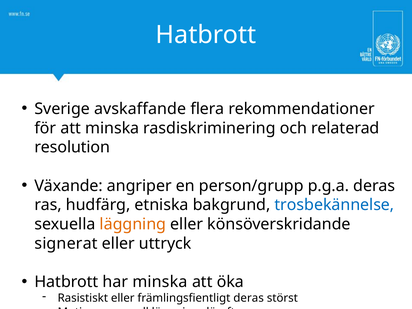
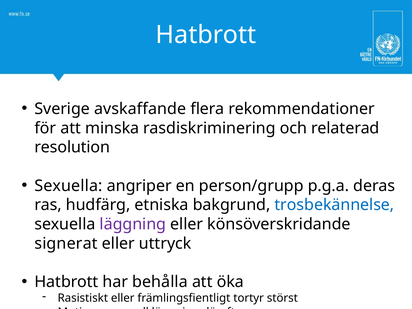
Växande at (69, 186): Växande -> Sexuella
läggning at (133, 224) colour: orange -> purple
har minska: minska -> behålla
främlingsfientligt deras: deras -> tortyr
